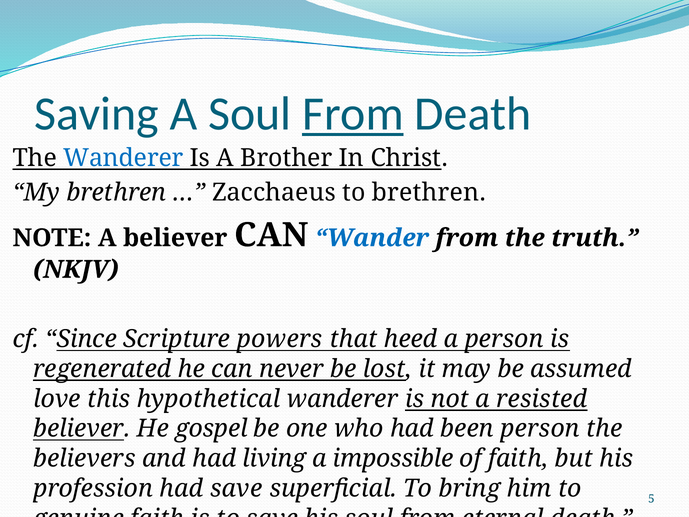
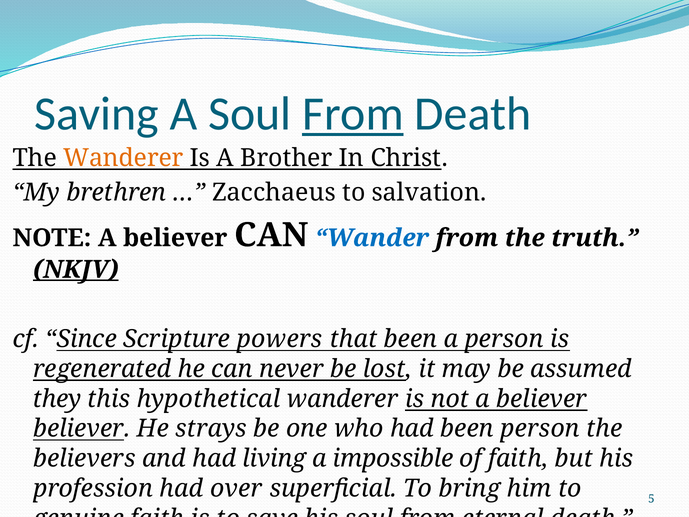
Wanderer at (123, 158) colour: blue -> orange
to brethren: brethren -> salvation
NKJV underline: none -> present
that heed: heed -> been
love: love -> they
not a resisted: resisted -> believer
gospel: gospel -> strays
had save: save -> over
